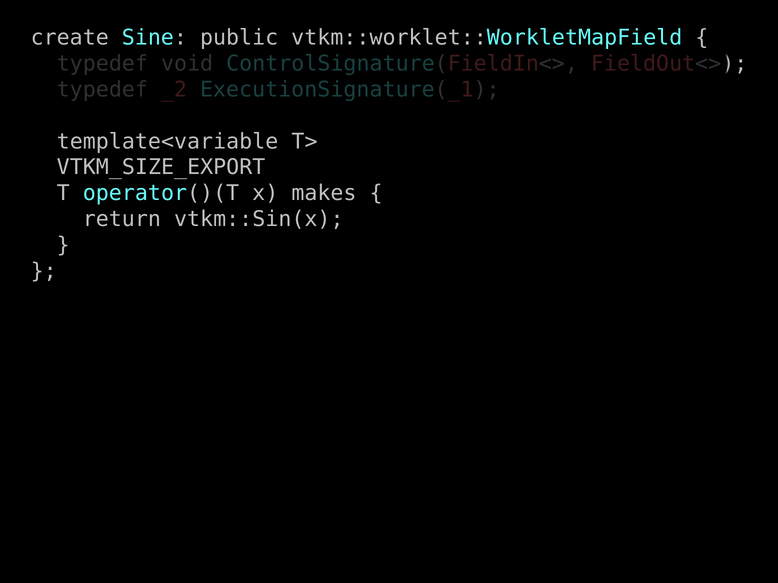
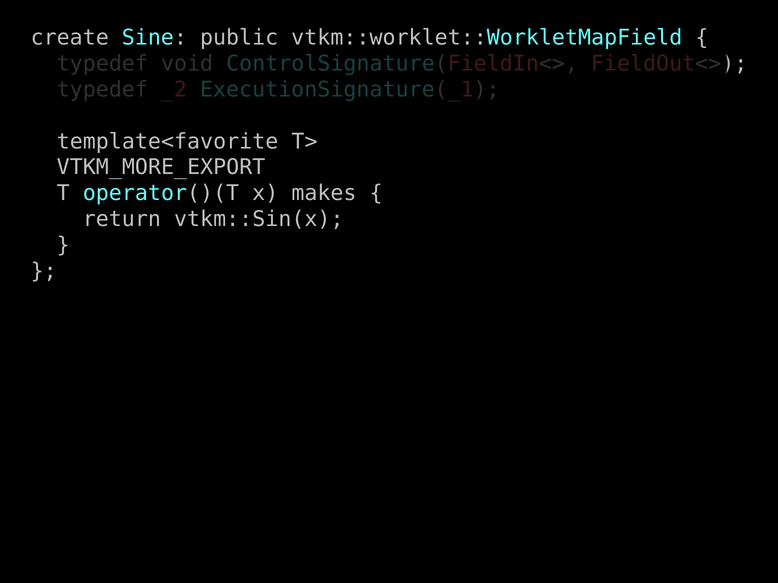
template<variable: template<variable -> template<favorite
VTKM_SIZE_EXPORT: VTKM_SIZE_EXPORT -> VTKM_MORE_EXPORT
